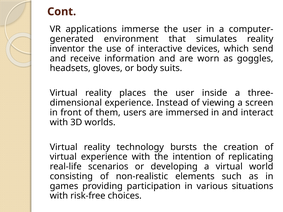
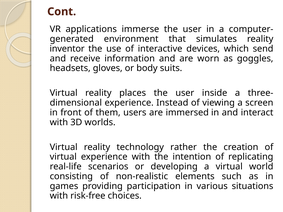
bursts: bursts -> rather
